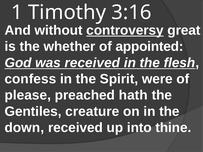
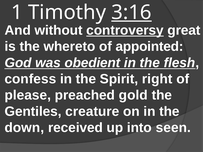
3:16 underline: none -> present
whether: whether -> whereto
was received: received -> obedient
were: were -> right
hath: hath -> gold
thine: thine -> seen
